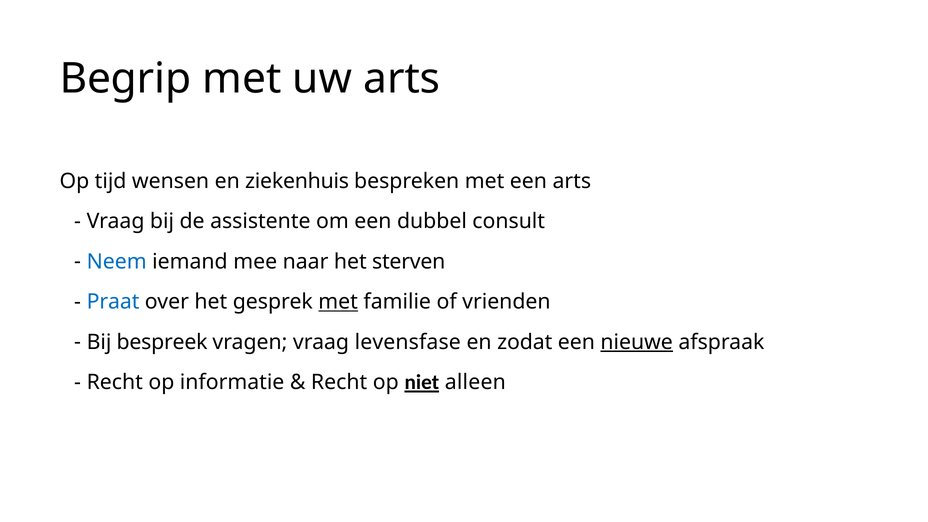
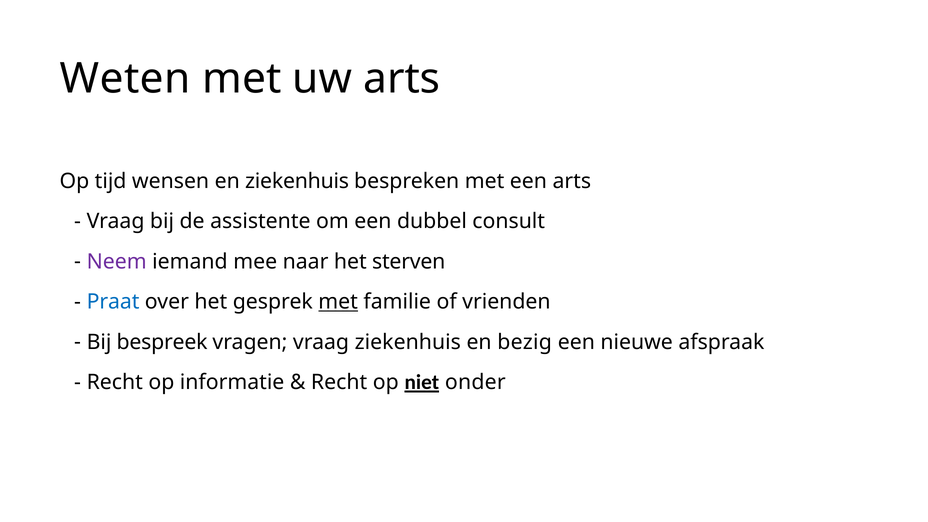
Begrip: Begrip -> Weten
Neem colour: blue -> purple
vraag levensfase: levensfase -> ziekenhuis
zodat: zodat -> bezig
nieuwe underline: present -> none
alleen: alleen -> onder
